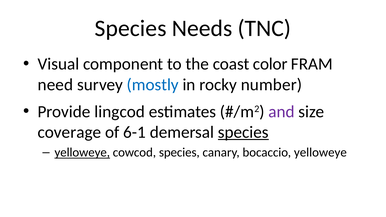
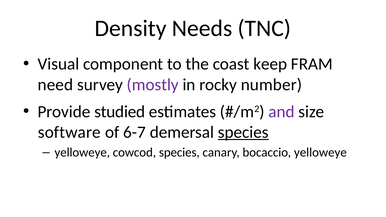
Species at (131, 28): Species -> Density
color: color -> keep
mostly colour: blue -> purple
lingcod: lingcod -> studied
coverage: coverage -> software
6-1: 6-1 -> 6-7
yelloweye at (82, 153) underline: present -> none
